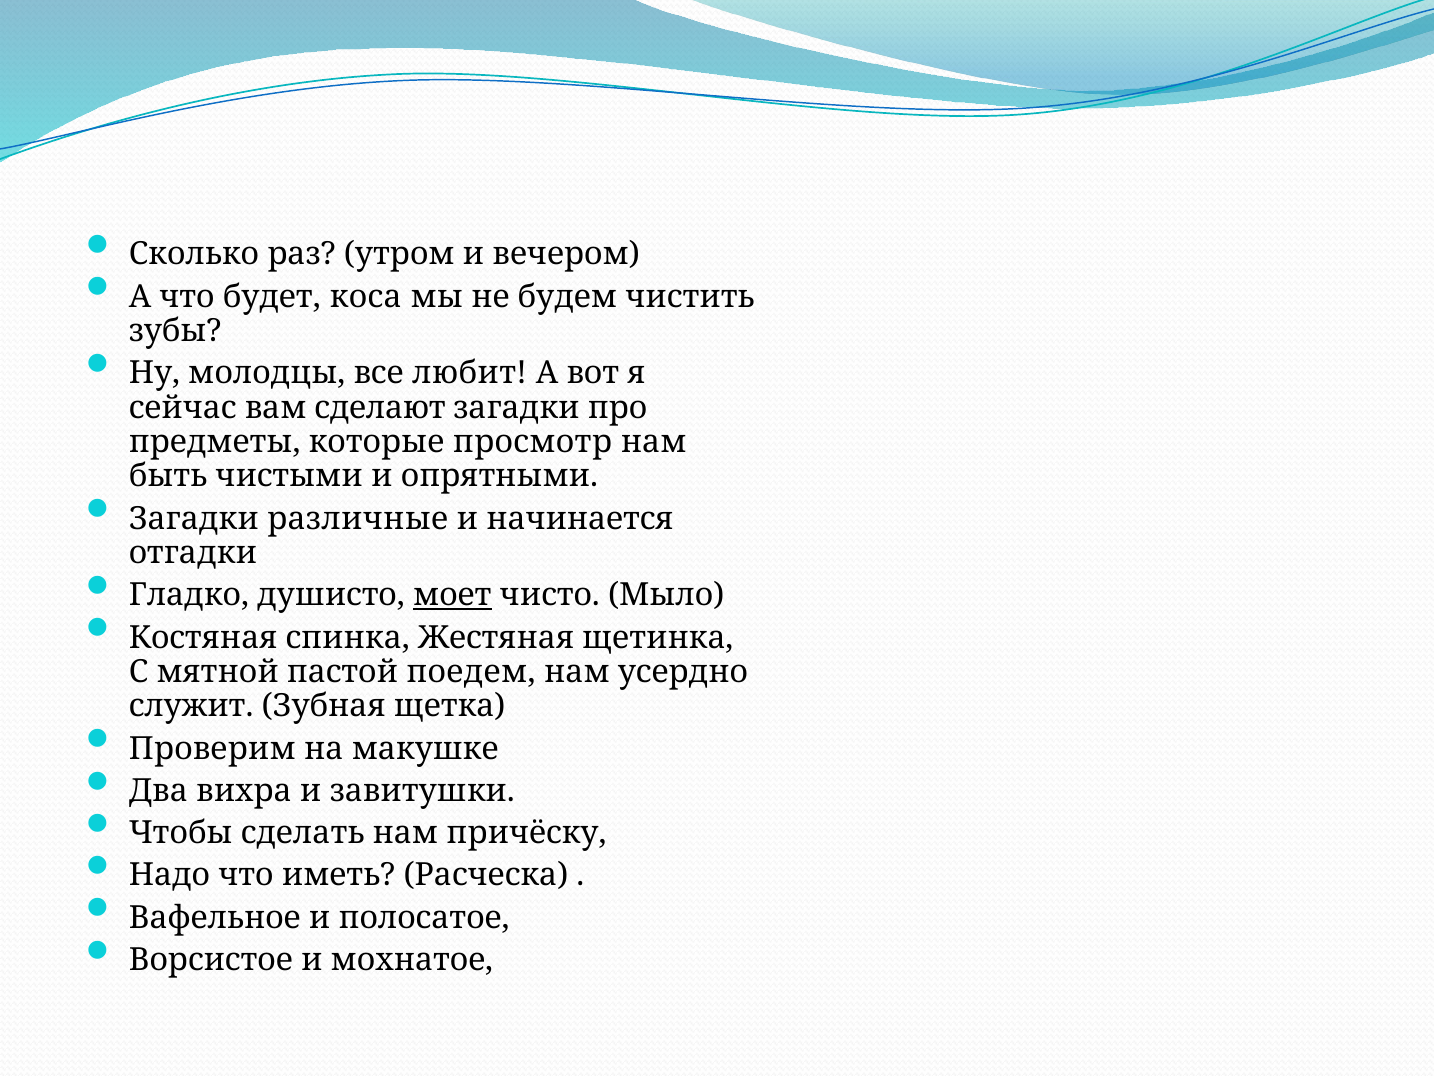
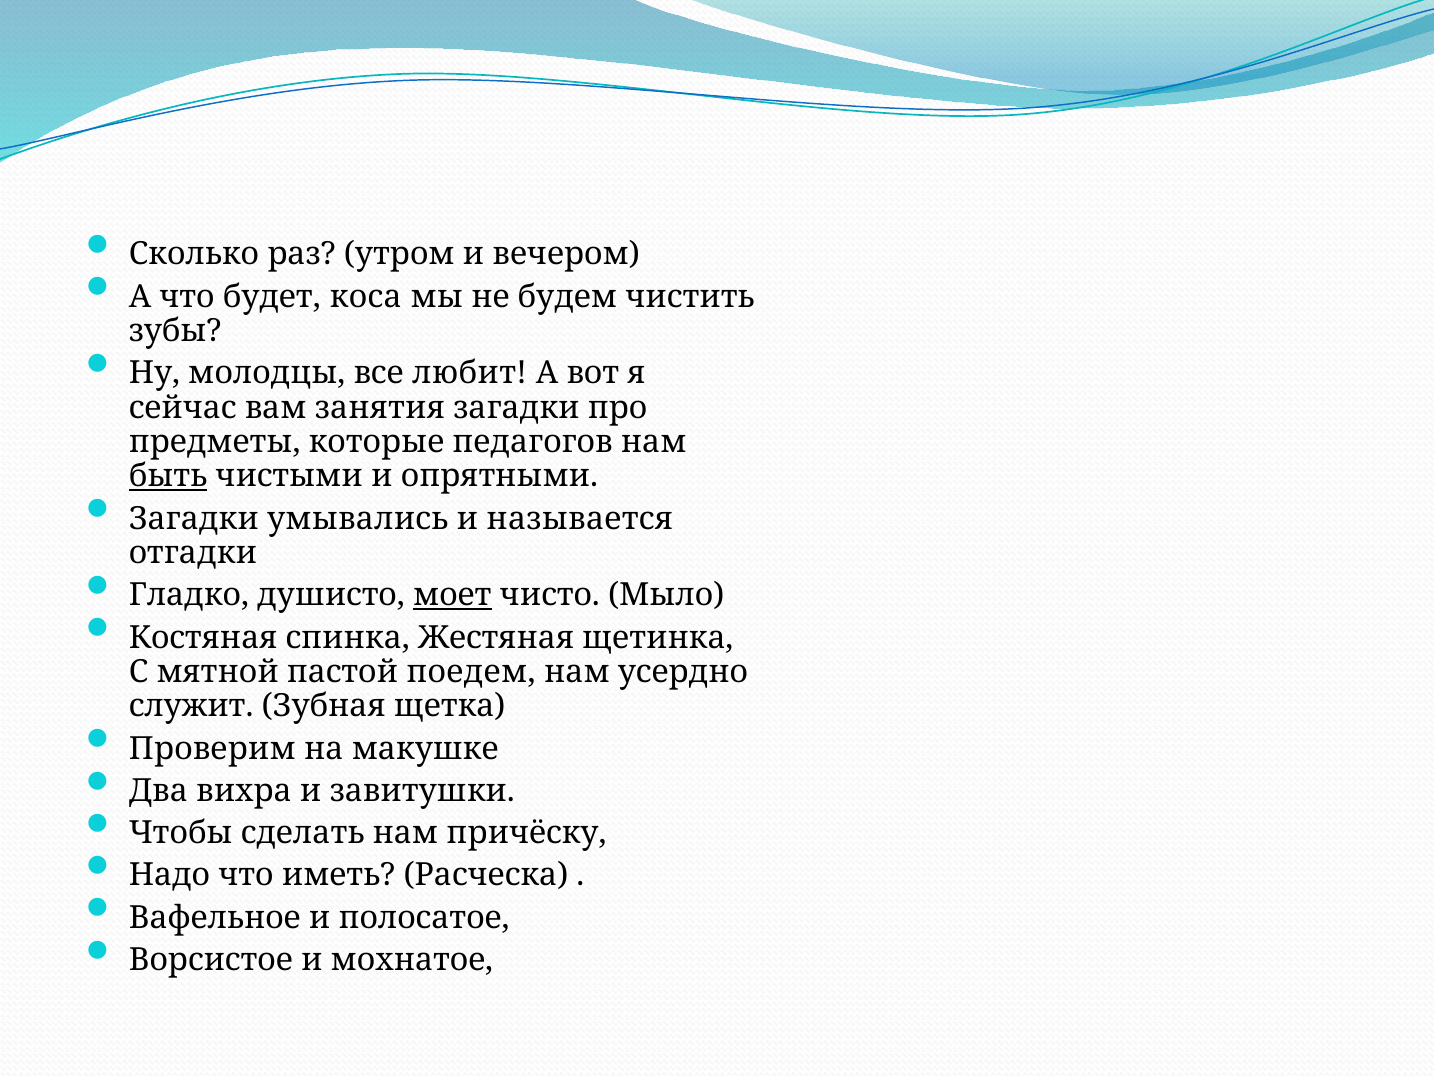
сделают: сделают -> занятия
просмотр: просмотр -> педагогов
быть underline: none -> present
различные: различные -> умывались
начинается: начинается -> называется
